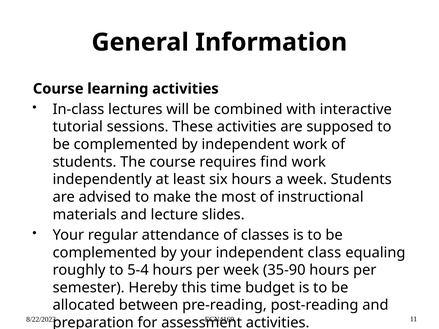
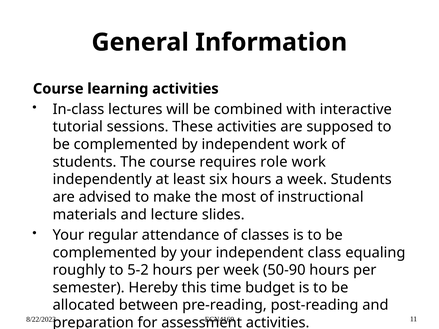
find: find -> role
5-4: 5-4 -> 5-2
35-90: 35-90 -> 50-90
